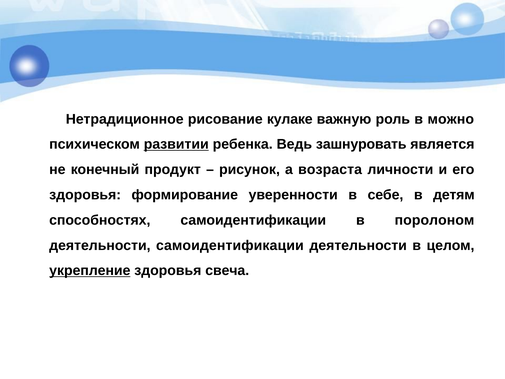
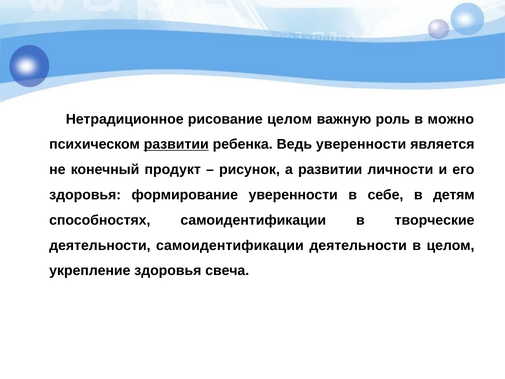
рисование кулаке: кулаке -> целом
Ведь зашнуровать: зашнуровать -> уверенности
а возраста: возраста -> развитии
поролоном: поролоном -> творческие
укрепление underline: present -> none
